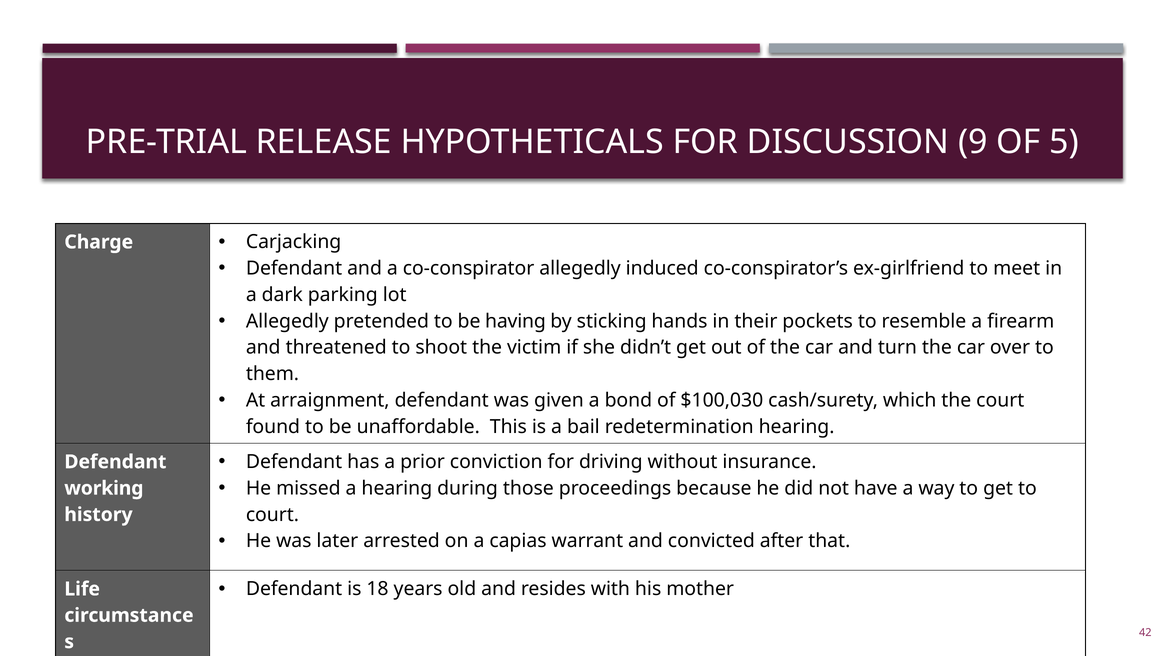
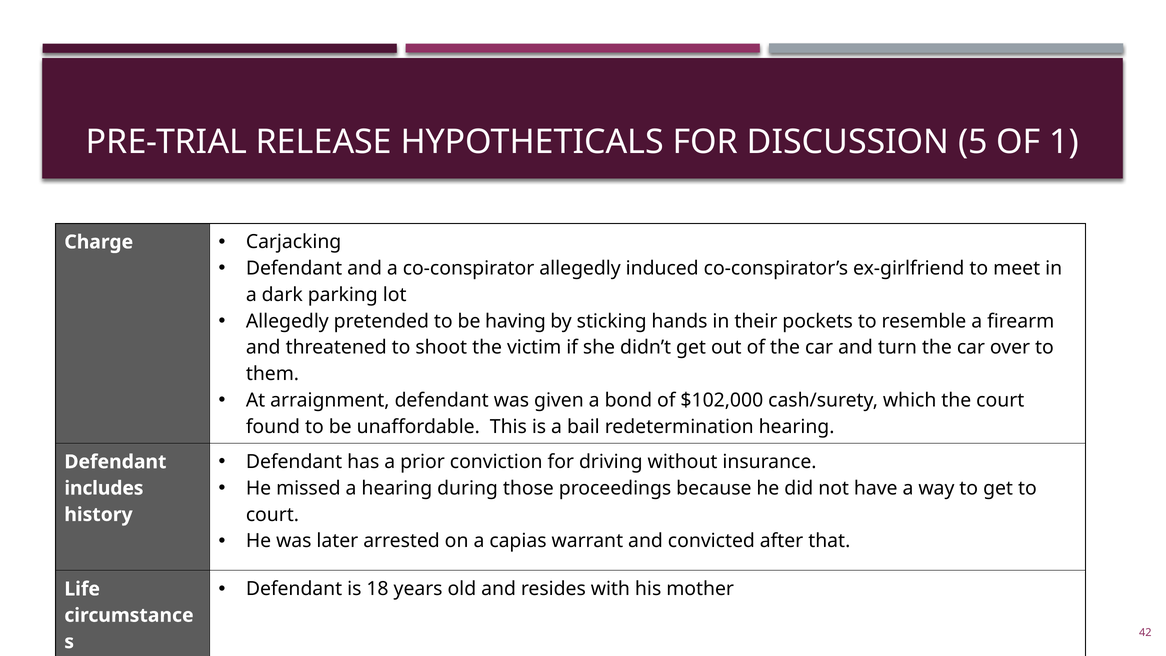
9: 9 -> 5
5: 5 -> 1
$100,030: $100,030 -> $102,000
working: working -> includes
